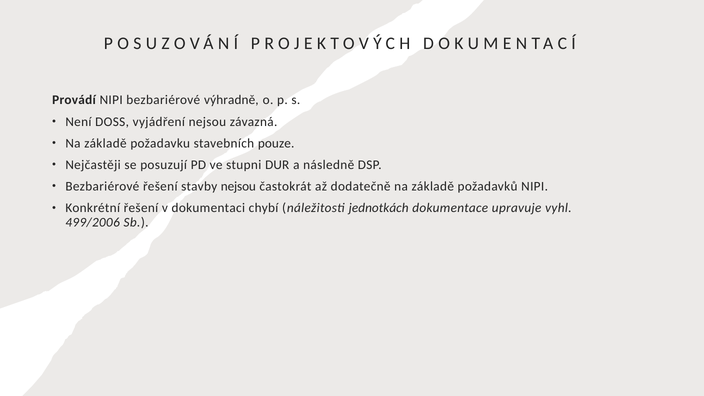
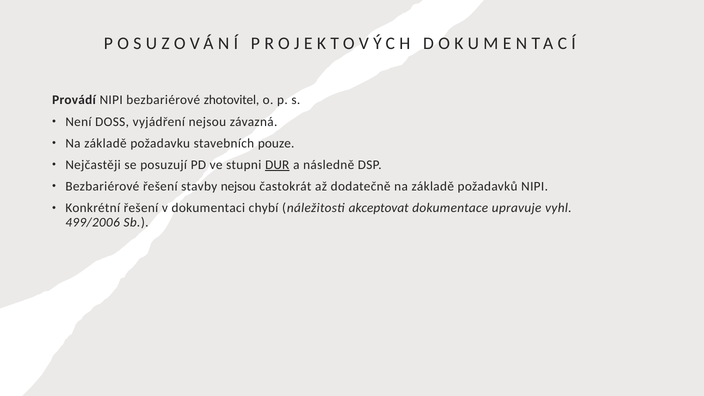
výhradně: výhradně -> zhotovitel
DUR underline: none -> present
jednotkách: jednotkách -> akceptovat
